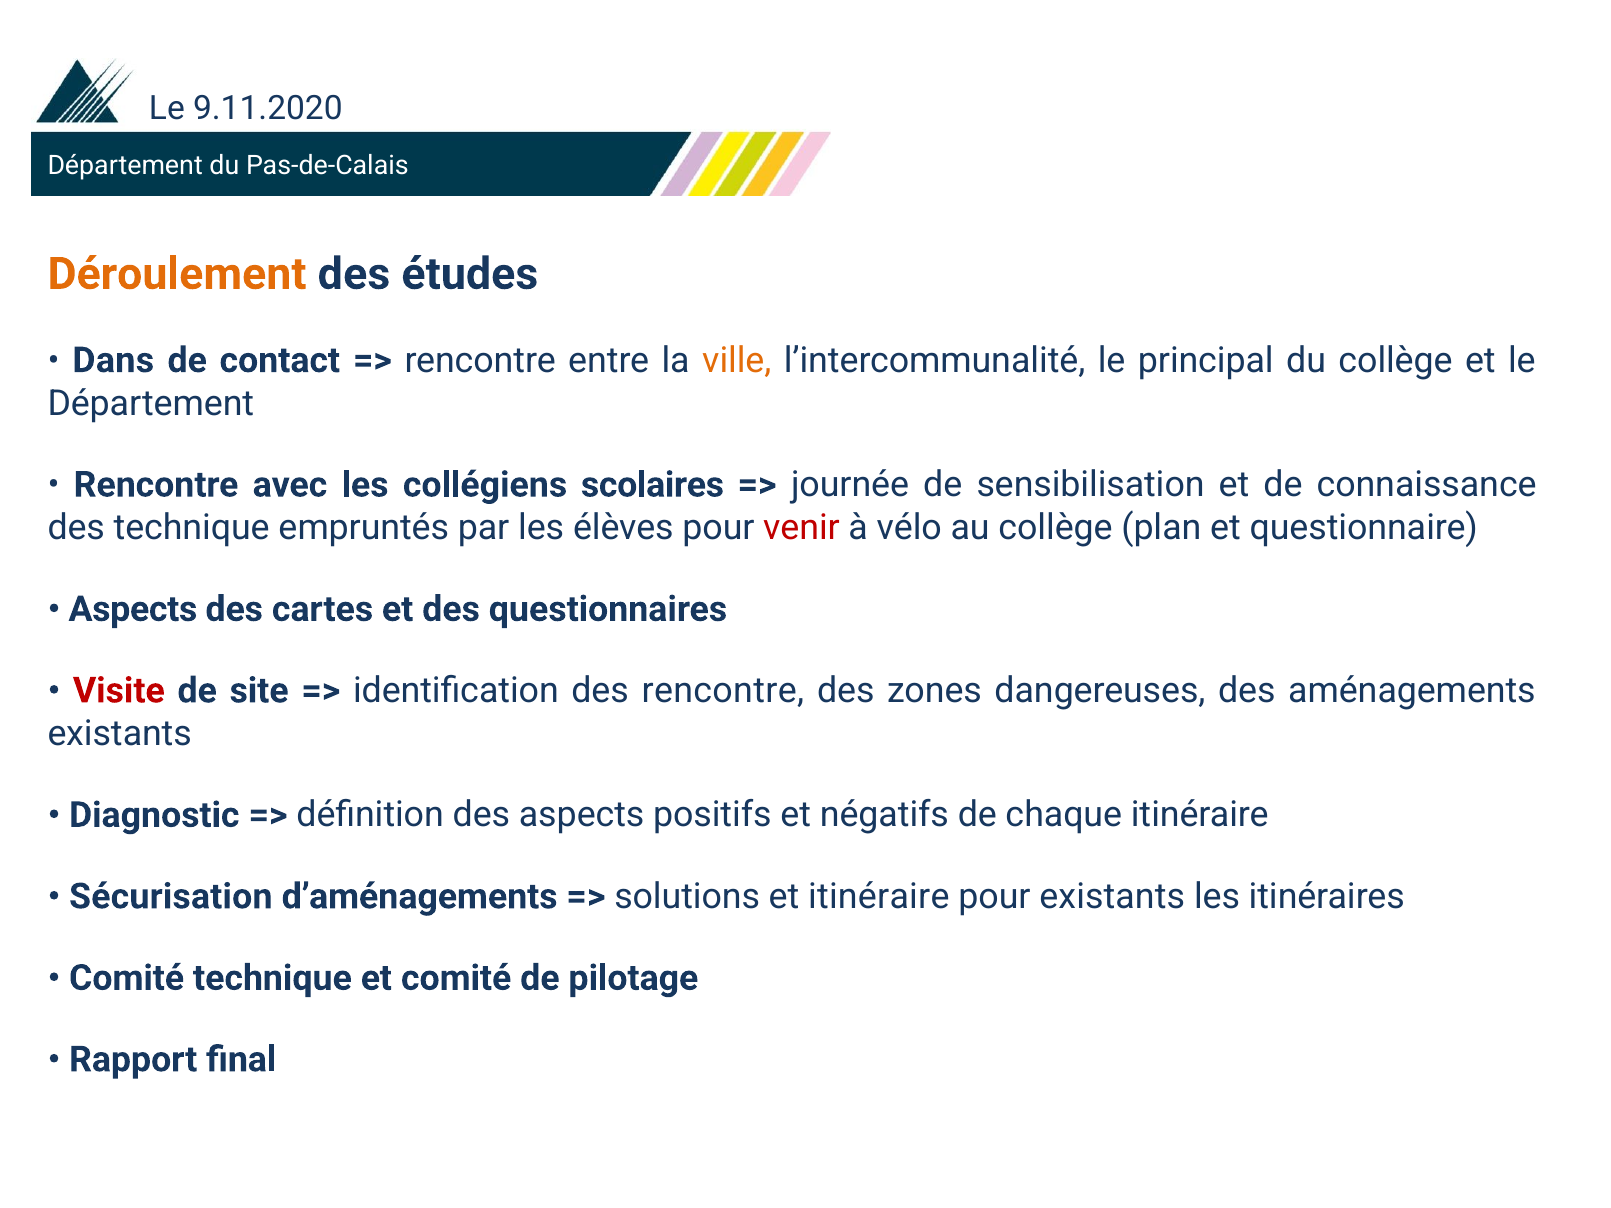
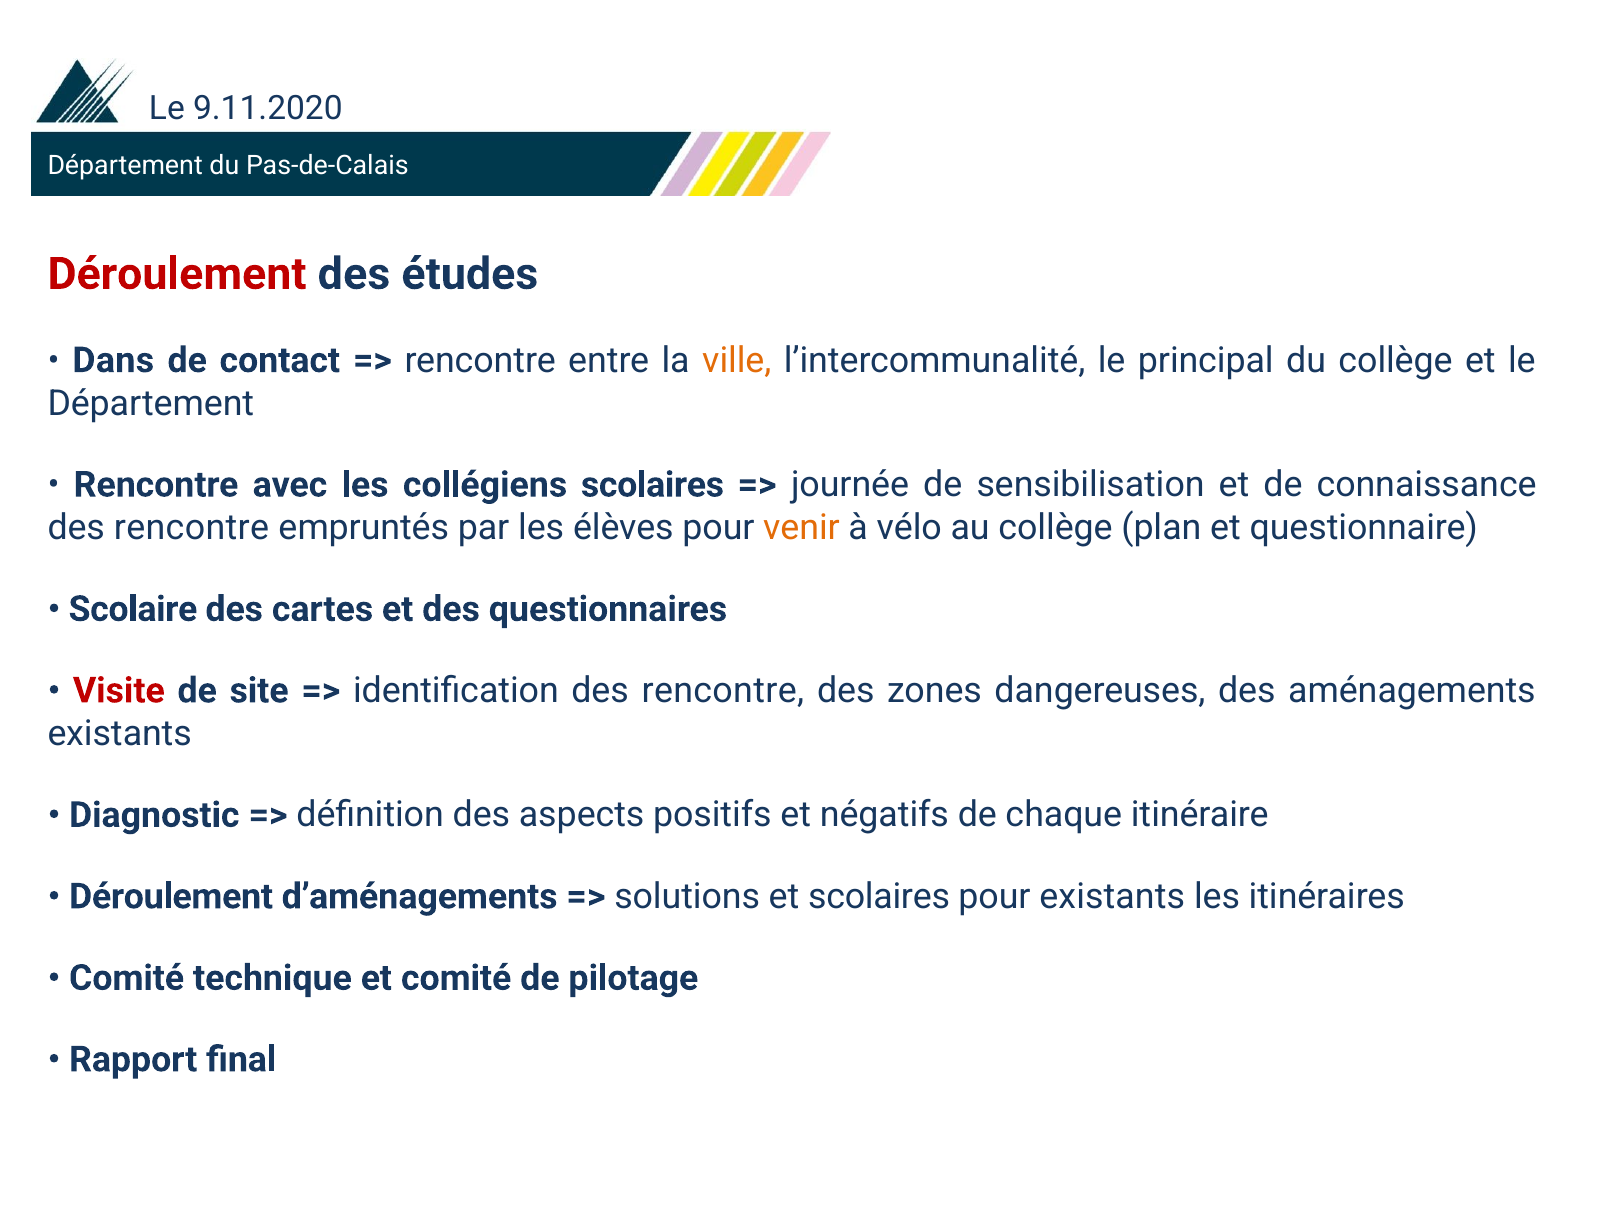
Déroulement at (177, 274) colour: orange -> red
technique at (192, 528): technique -> rencontre
venir colour: red -> orange
Aspects at (133, 609): Aspects -> Scolaire
Sécurisation at (171, 897): Sécurisation -> Déroulement
et itinéraire: itinéraire -> scolaires
